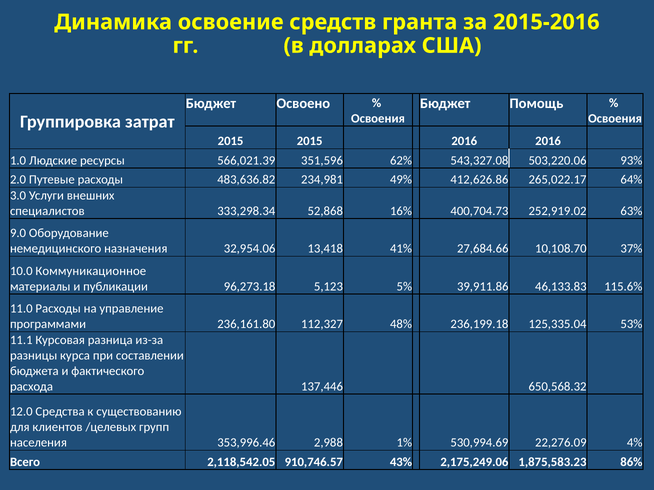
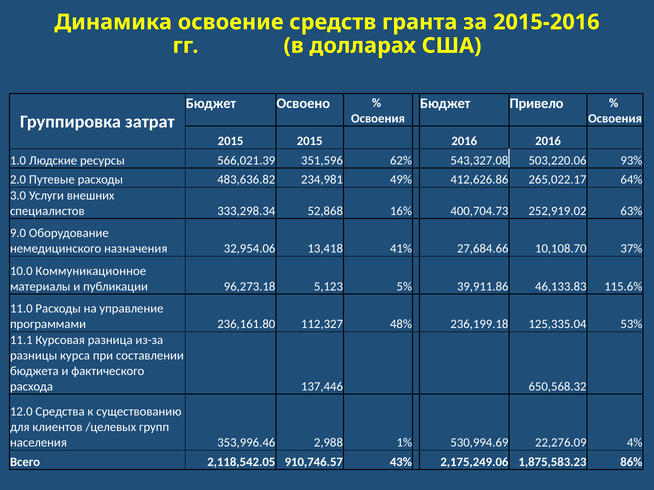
Помощь: Помощь -> Привело
